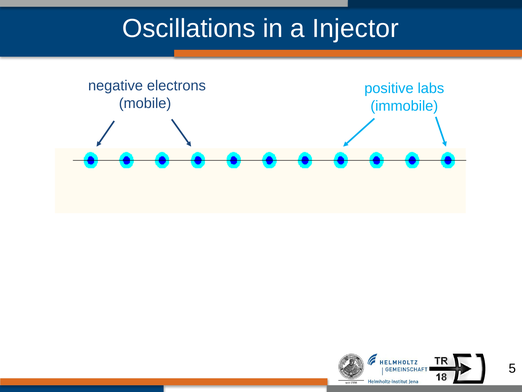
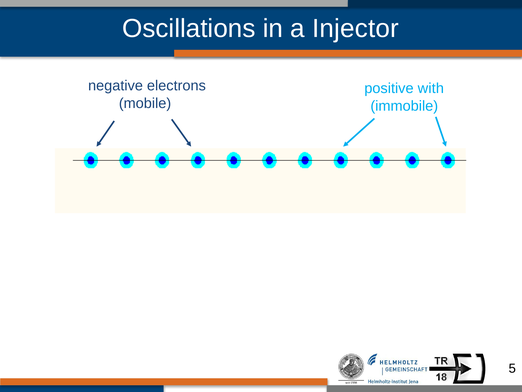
labs: labs -> with
